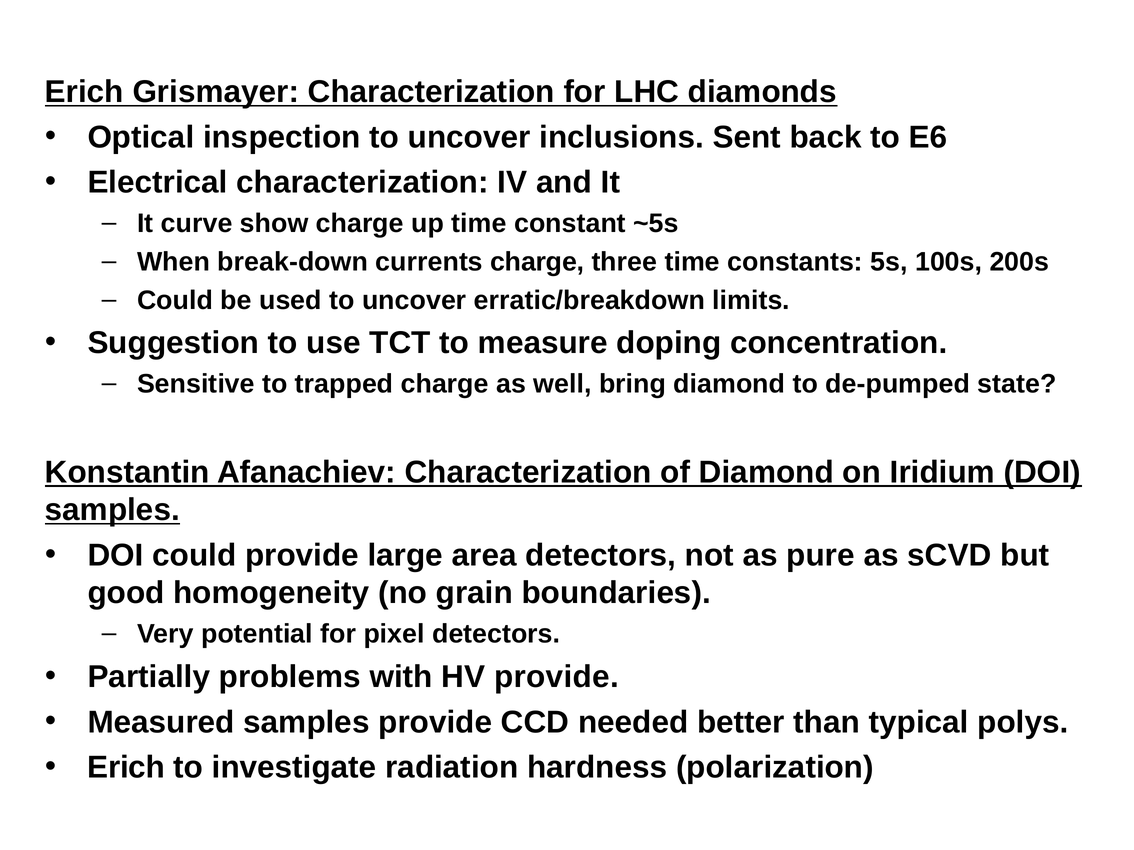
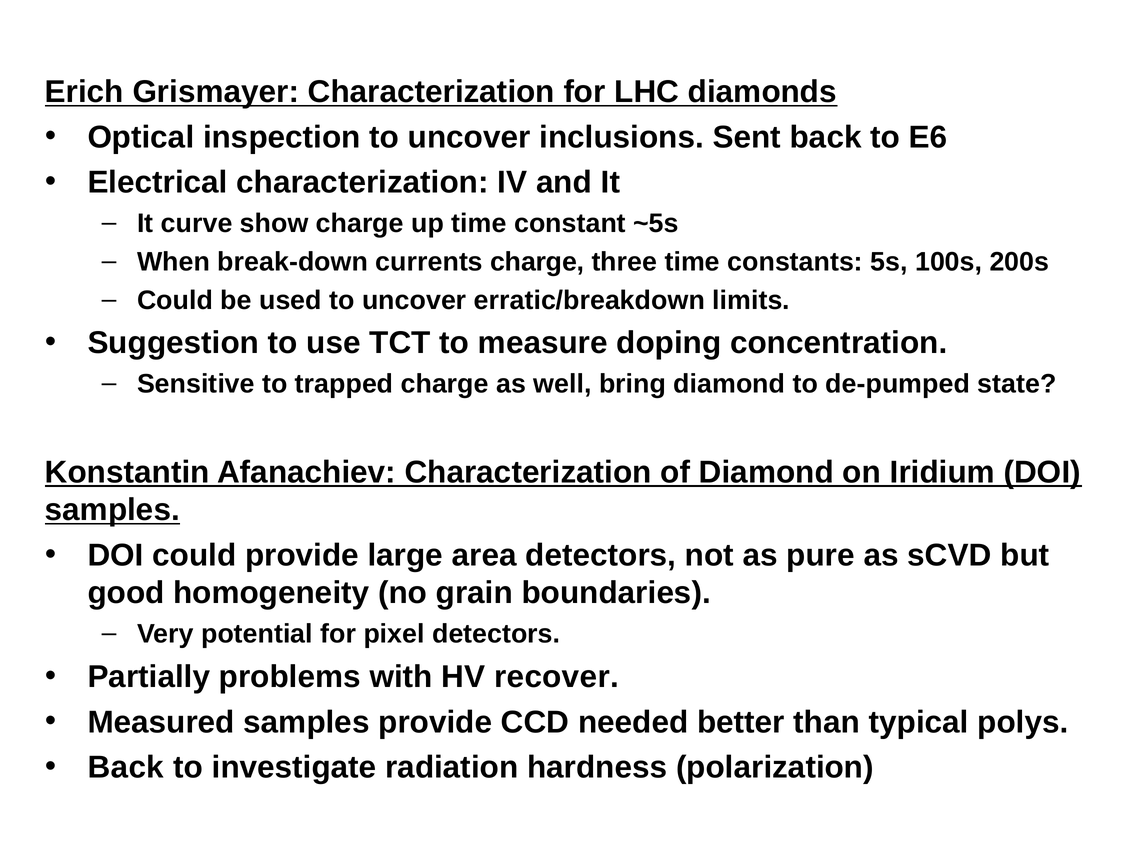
HV provide: provide -> recover
Erich at (126, 768): Erich -> Back
